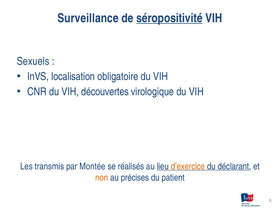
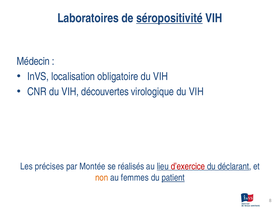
Surveillance: Surveillance -> Laboratoires
Sexuels: Sexuels -> Médecin
transmis: transmis -> précises
d’exercice colour: orange -> red
précises: précises -> femmes
patient underline: none -> present
